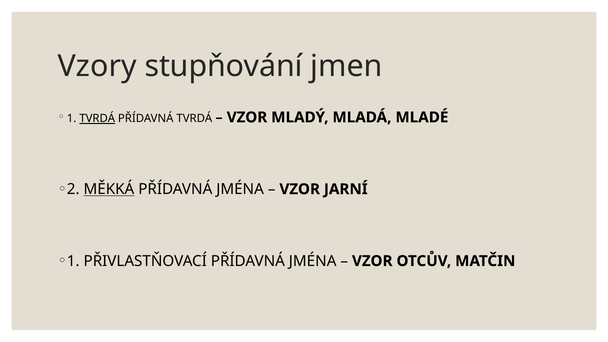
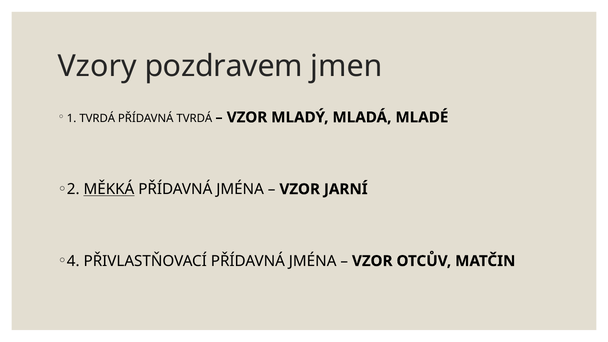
stupňování: stupňování -> pozdravem
TVRDÁ at (97, 119) underline: present -> none
1 at (73, 261): 1 -> 4
